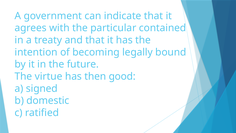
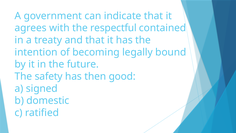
particular: particular -> respectful
virtue: virtue -> safety
